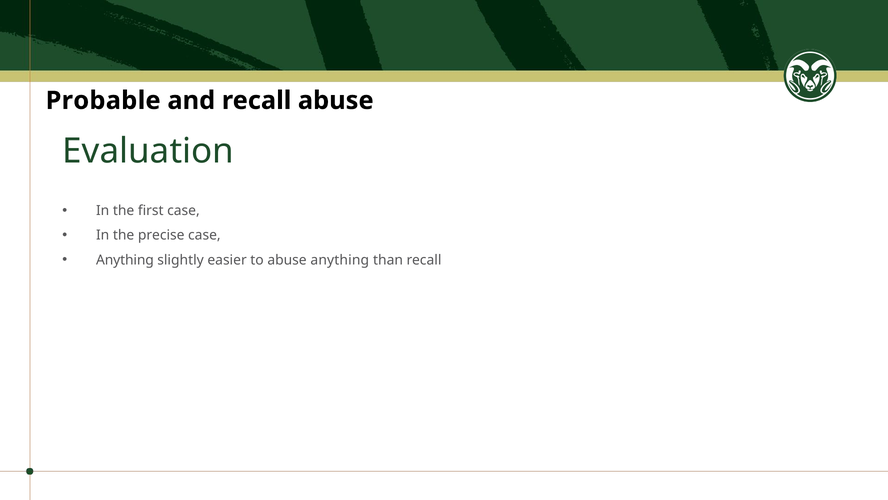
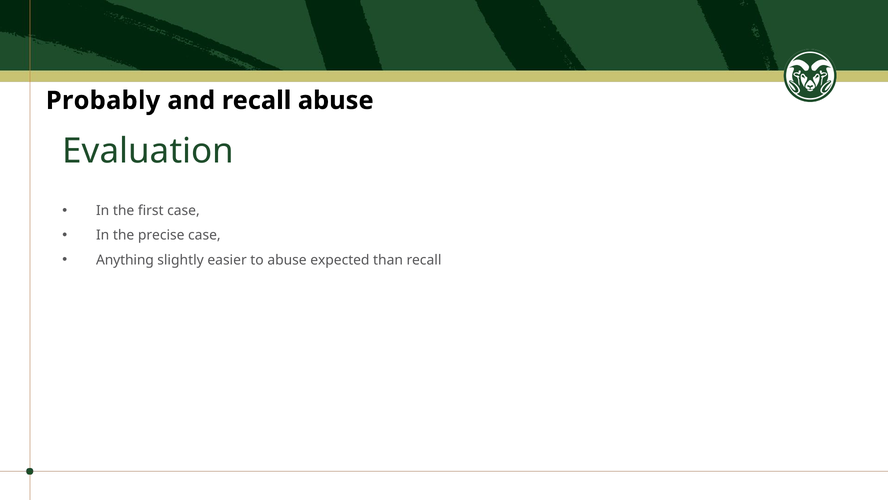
Probable: Probable -> Probably
abuse anything: anything -> expected
